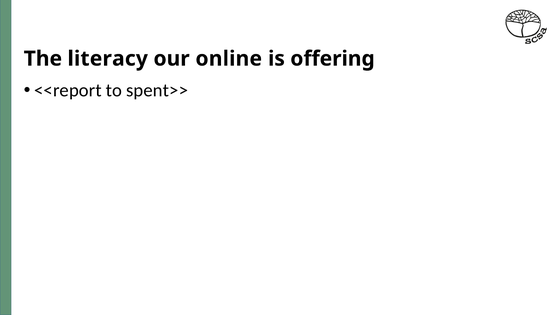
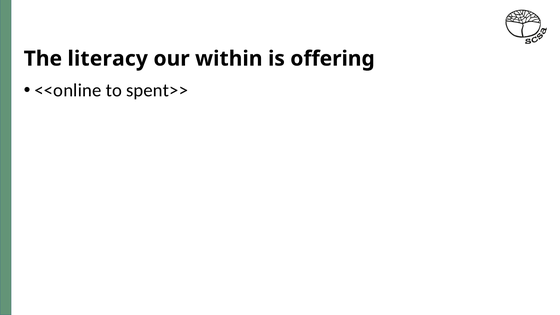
online: online -> within
<<report: <<report -> <<online
